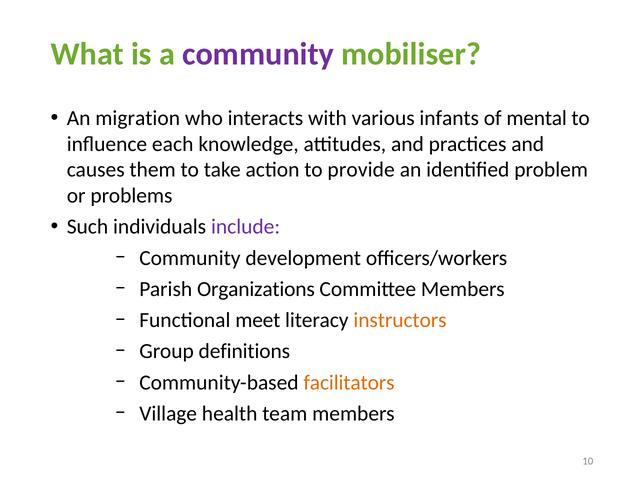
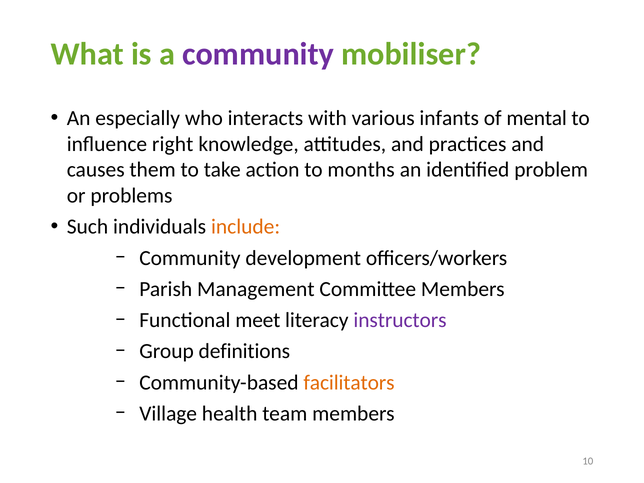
migration: migration -> especially
each: each -> right
provide: provide -> months
include colour: purple -> orange
Organizations: Organizations -> Management
instructors colour: orange -> purple
